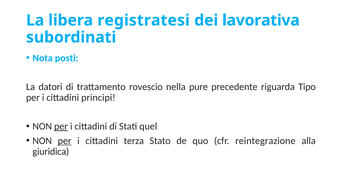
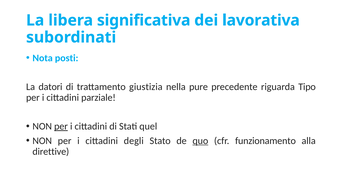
registratesi: registratesi -> significativa
rovescio: rovescio -> giustizia
principi: principi -> parziale
per at (65, 140) underline: present -> none
terza: terza -> degli
quo underline: none -> present
reintegrazione: reintegrazione -> funzionamento
giuridica: giuridica -> direttive
